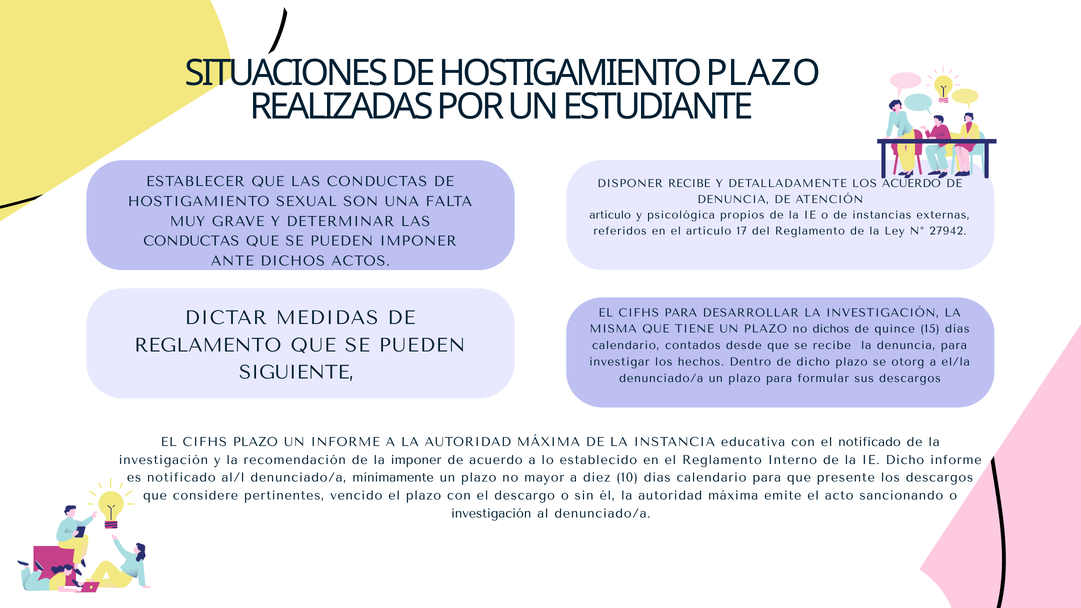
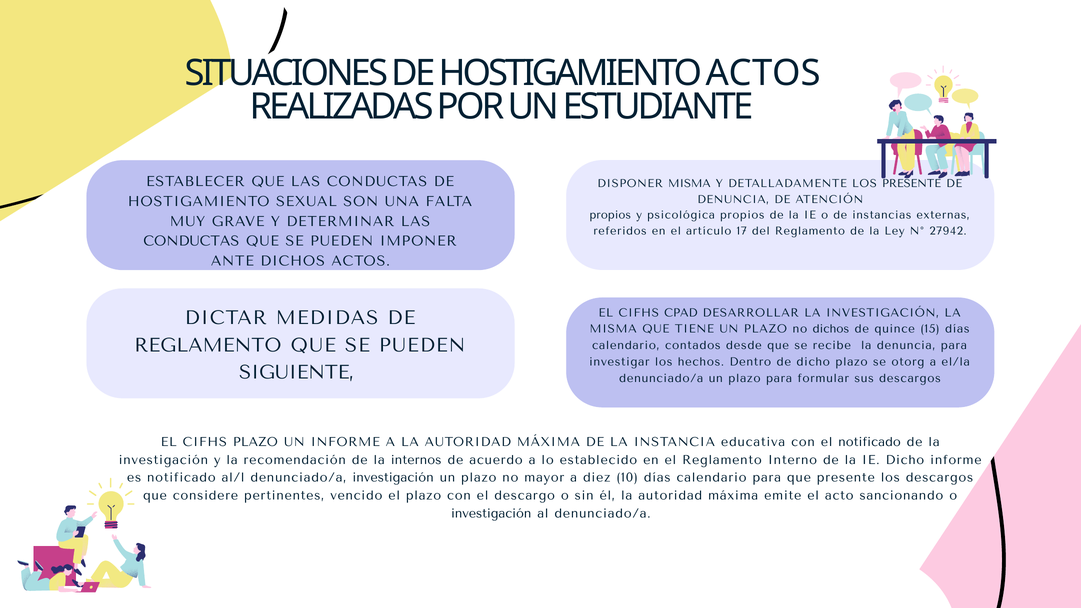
HOSTIGAMIENTO PLAZO: PLAZO -> ACTOS
DISPONER RECIBE: RECIBE -> MISMA
LOS ACUERDO: ACUERDO -> PRESENTE
artículo at (610, 215): artículo -> propios
CIFHS PARA: PARA -> CPAD
la imponer: imponer -> internos
denunciado/a mínimamente: mínimamente -> investigación
